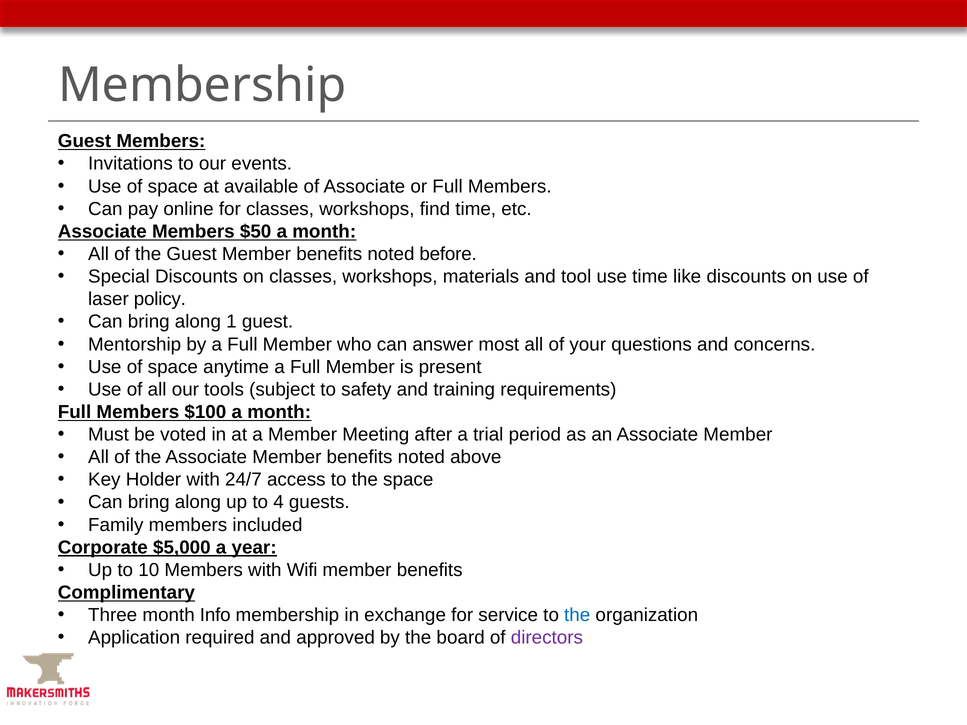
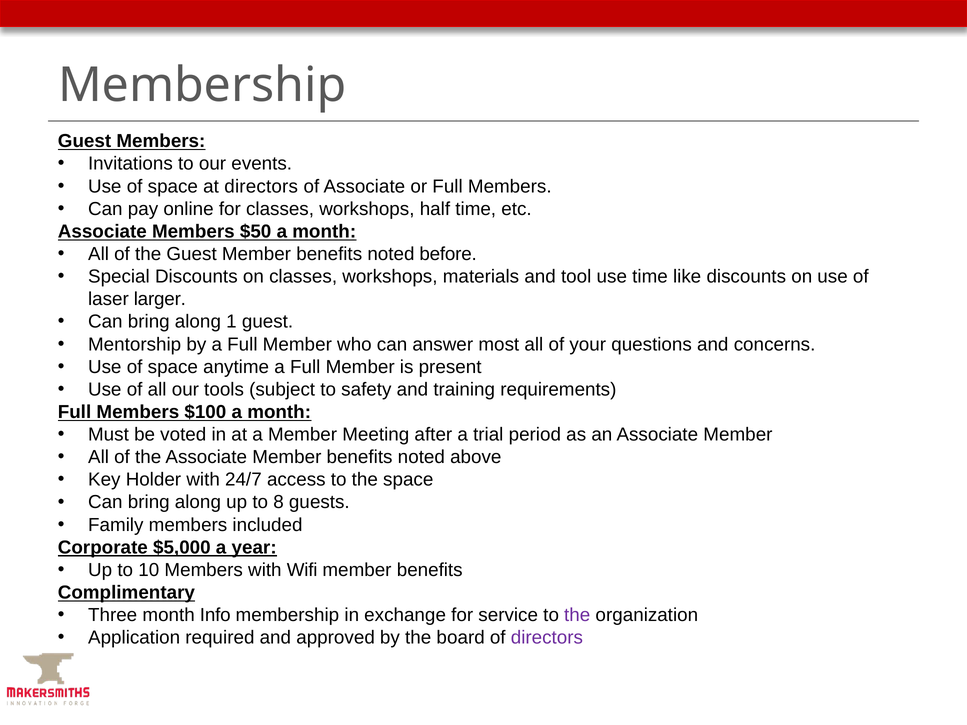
at available: available -> directors
find: find -> half
policy: policy -> larger
4: 4 -> 8
the at (577, 615) colour: blue -> purple
